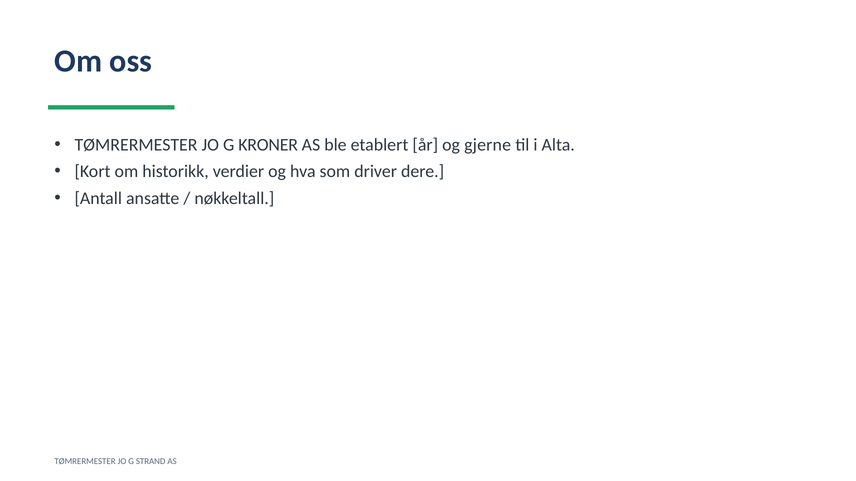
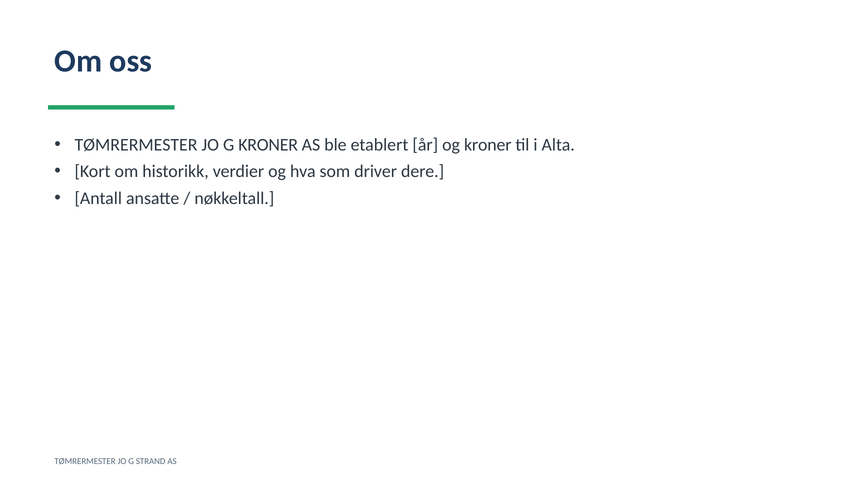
og gjerne: gjerne -> kroner
